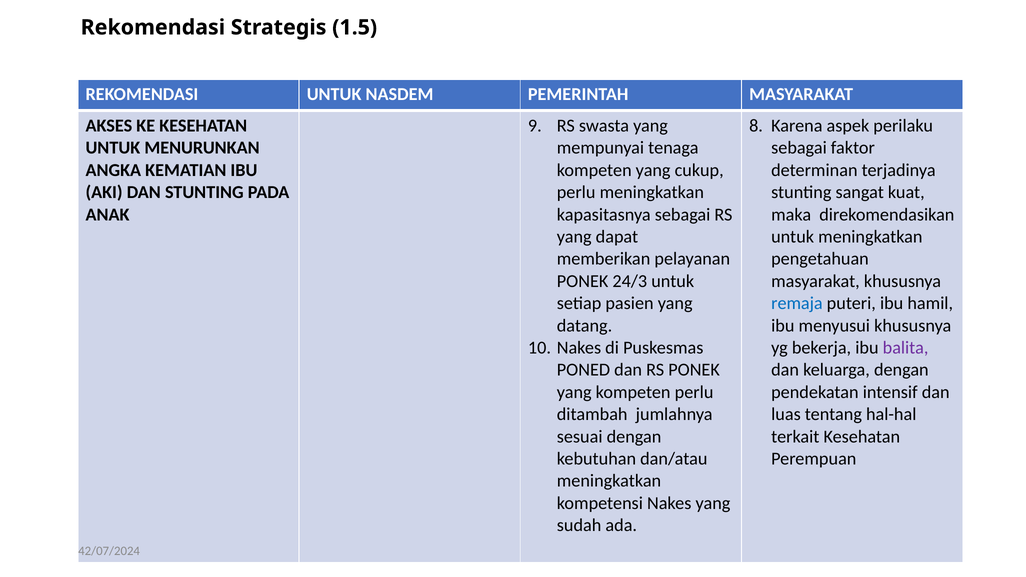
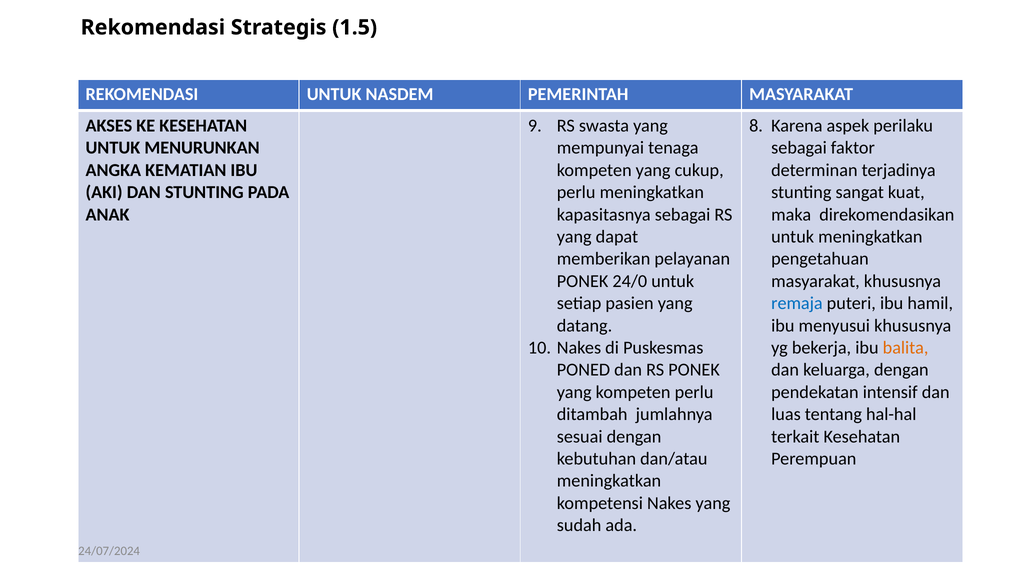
24/3: 24/3 -> 24/0
balita colour: purple -> orange
42/07/2024: 42/07/2024 -> 24/07/2024
